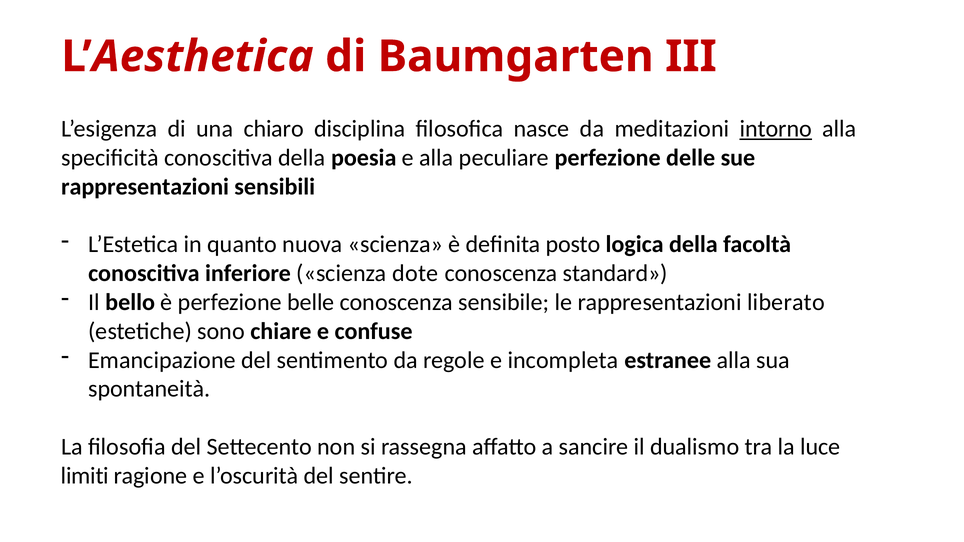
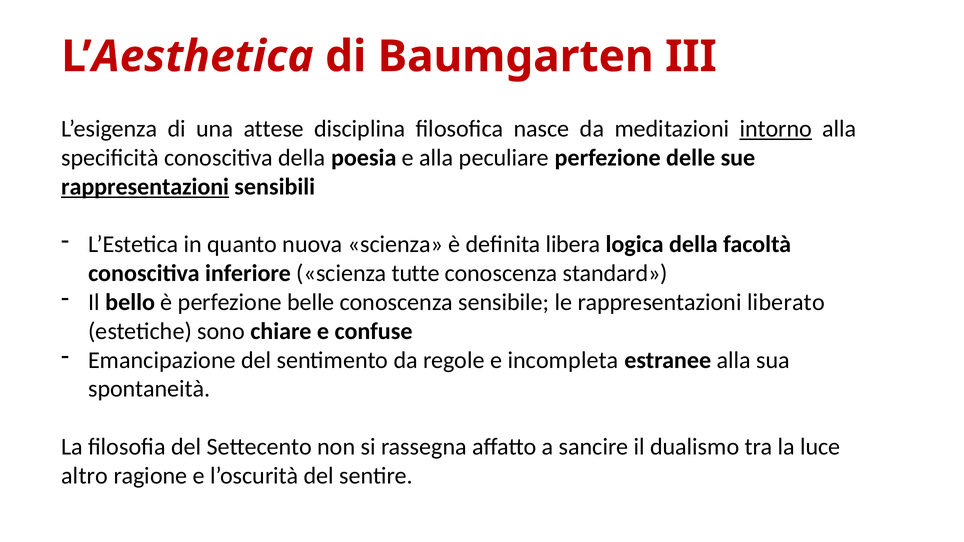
chiaro: chiaro -> attese
rappresentazioni at (145, 187) underline: none -> present
posto: posto -> libera
dote: dote -> tutte
limiti: limiti -> altro
